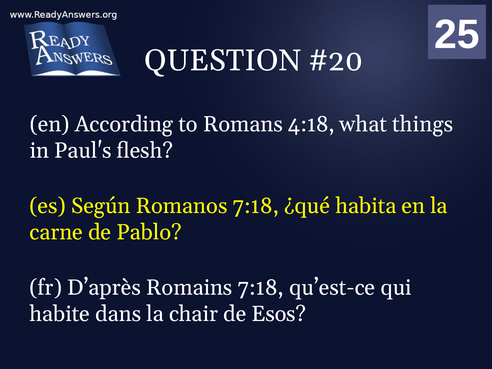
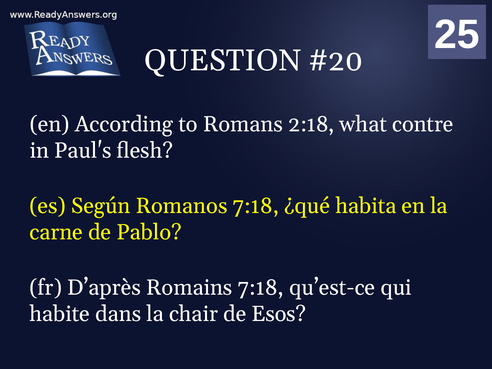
4:18: 4:18 -> 2:18
things: things -> contre
